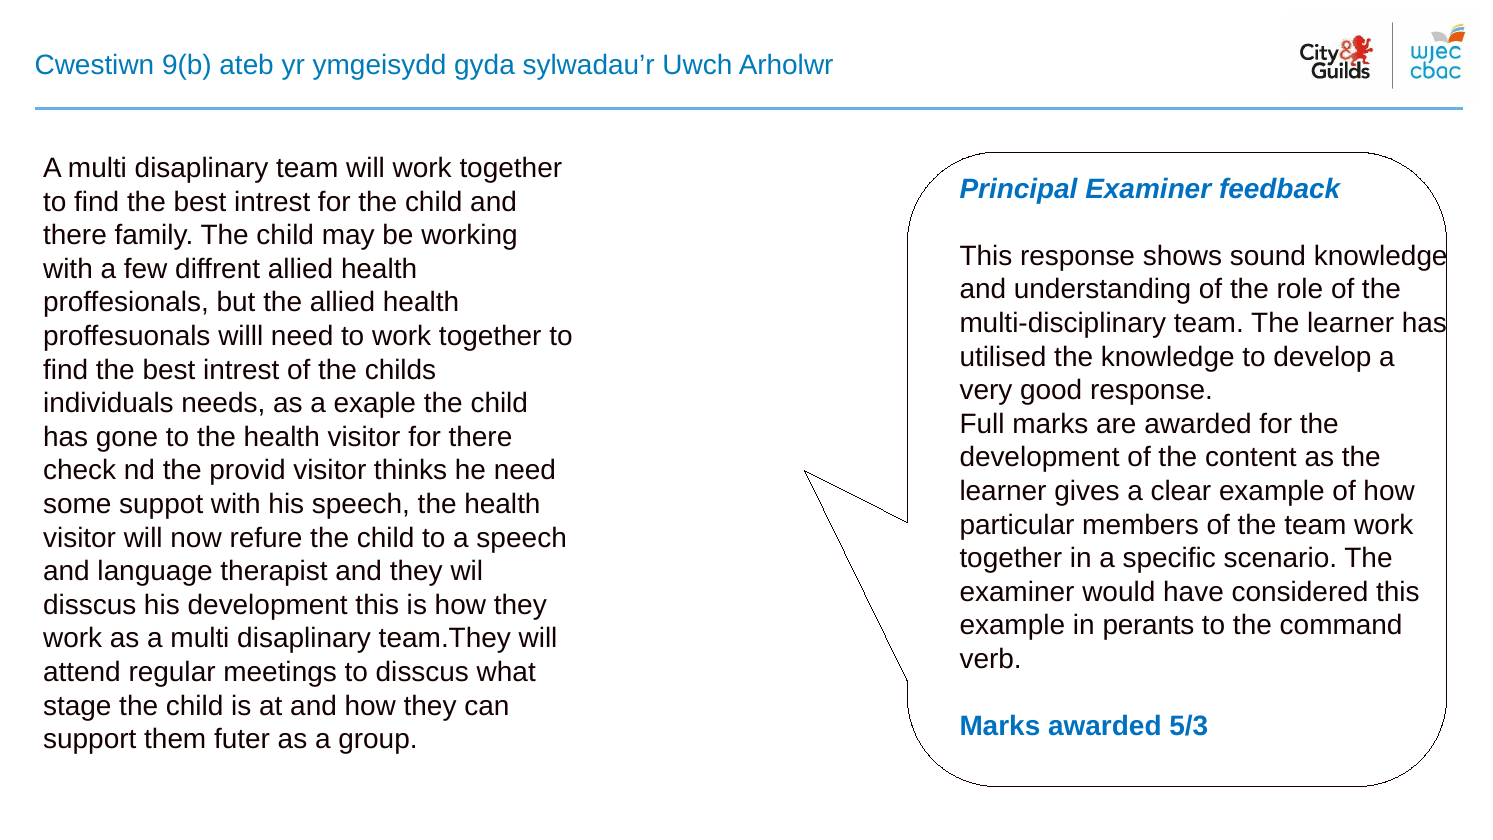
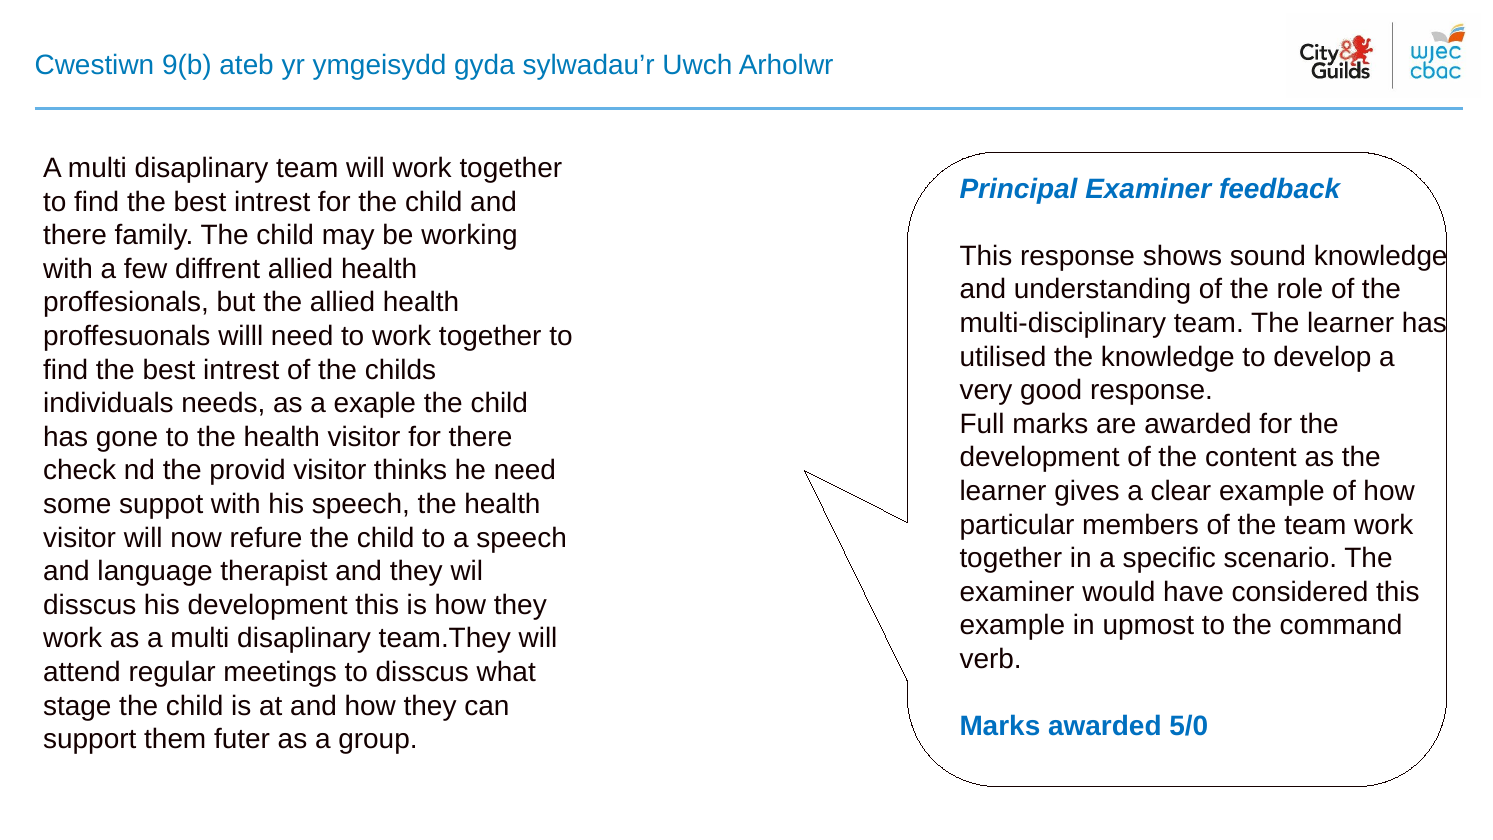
perants: perants -> upmost
5/3: 5/3 -> 5/0
